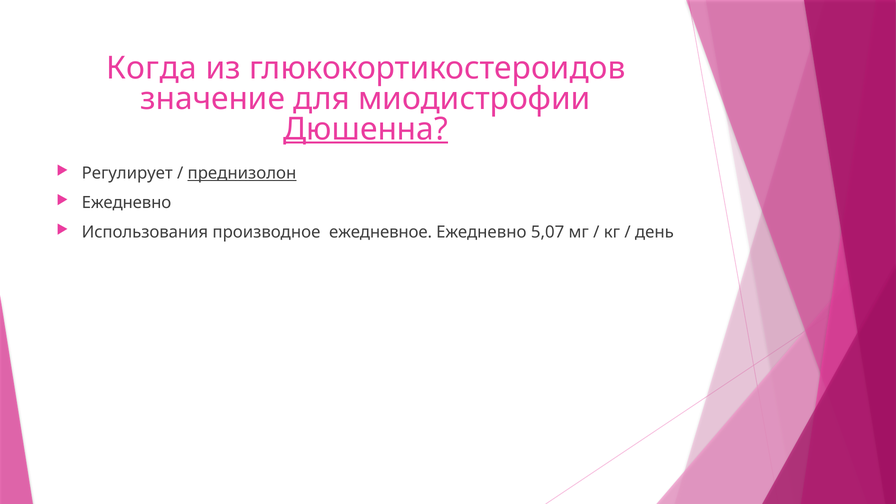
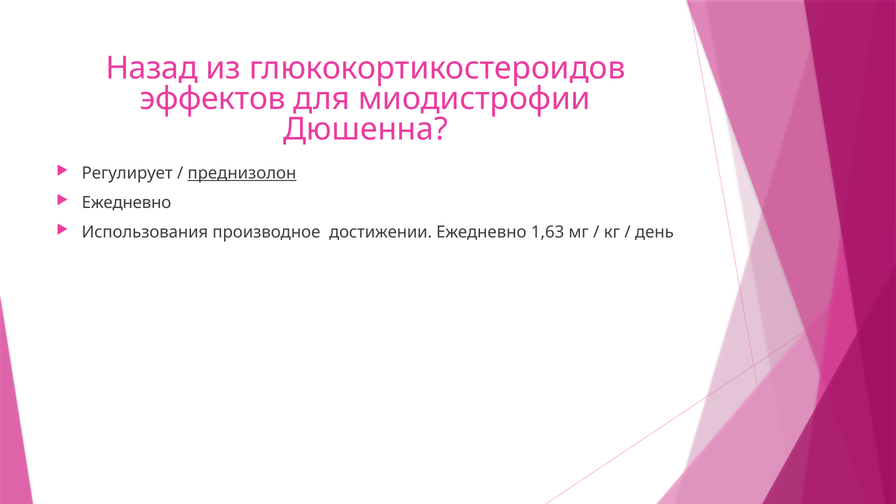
Когда: Когда -> Назад
значение: значение -> эффектов
Дюшенна underline: present -> none
ежедневное: ежедневное -> достижении
5,07: 5,07 -> 1,63
